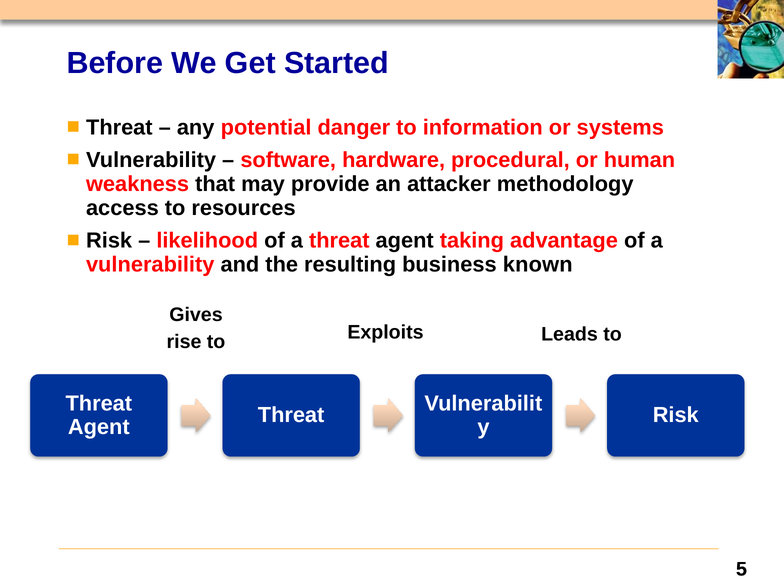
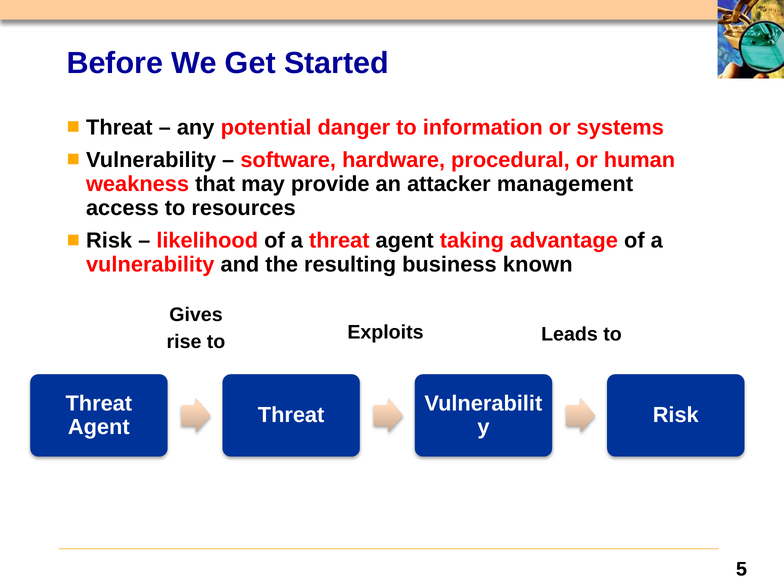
methodology: methodology -> management
